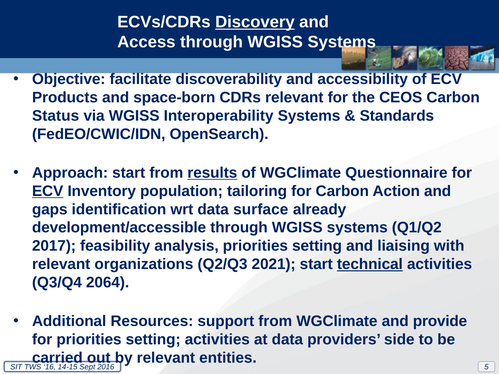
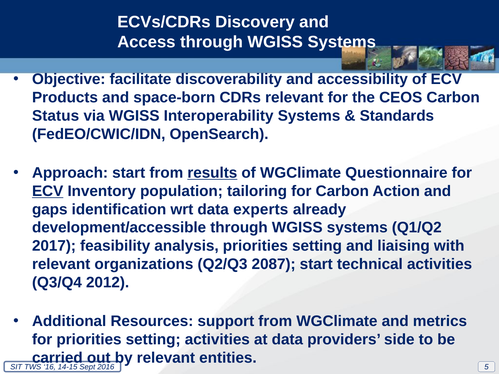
Discovery underline: present -> none
surface: surface -> experts
2021: 2021 -> 2087
technical underline: present -> none
2064: 2064 -> 2012
provide: provide -> metrics
